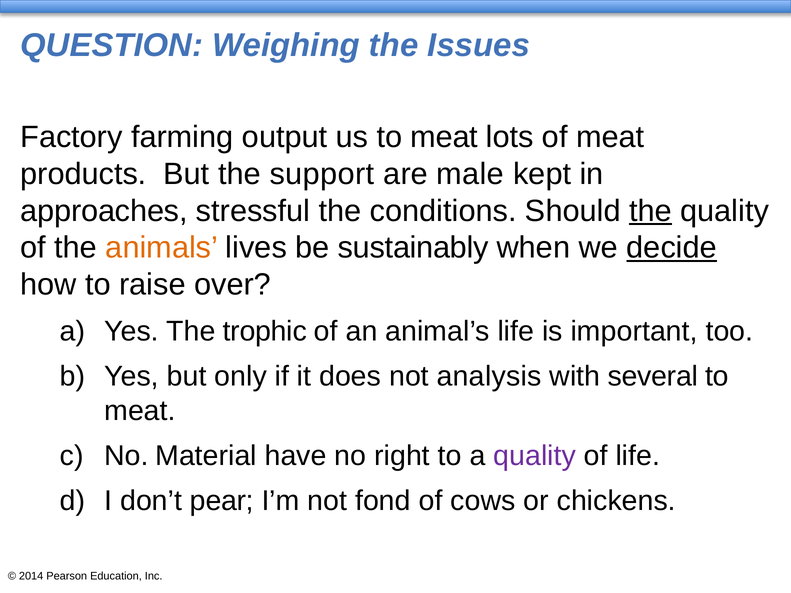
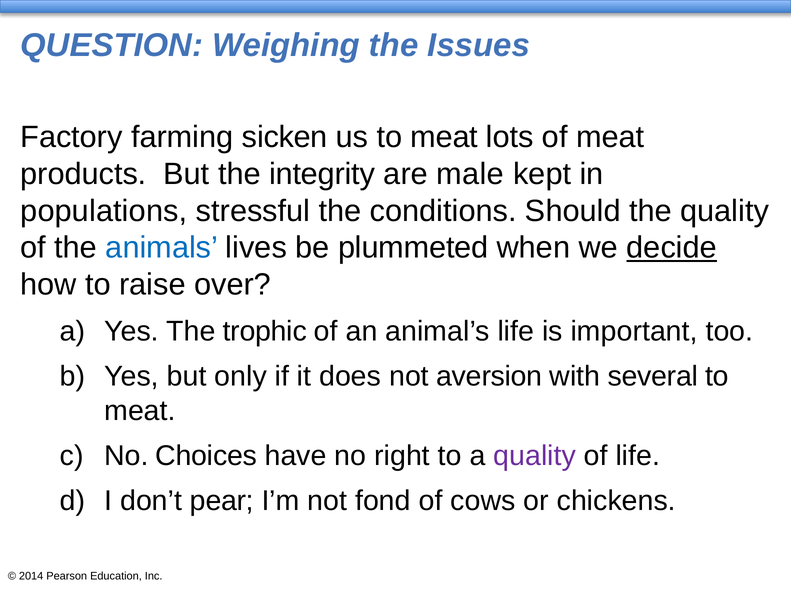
output: output -> sicken
support: support -> integrity
approaches: approaches -> populations
the at (650, 211) underline: present -> none
animals colour: orange -> blue
sustainably: sustainably -> plummeted
analysis: analysis -> aversion
Material: Material -> Choices
